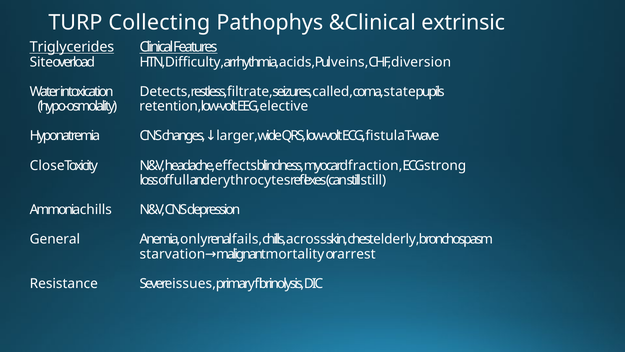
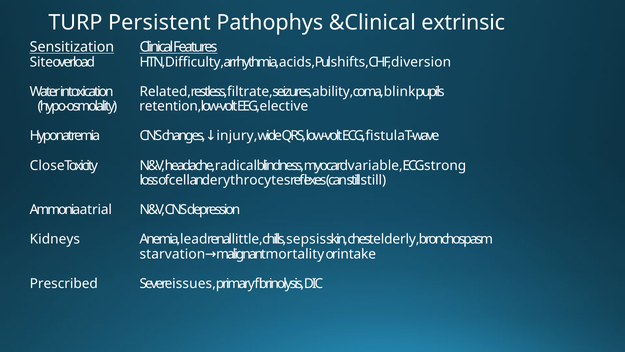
Collecting: Collecting -> Persistent
Triglycerides: Triglycerides -> Sensitization
veins: veins -> shifts
Detects: Detects -> Related
called: called -> ability
state: state -> blink
larger: larger -> injury
effects: effects -> radical
fraction: fraction -> variable
full: full -> cell
Ammonia chills: chills -> atrial
General: General -> Kidneys
only: only -> lead
fails: fails -> little
across: across -> sepsis
arrest: arrest -> intake
Resistance: Resistance -> Prescribed
